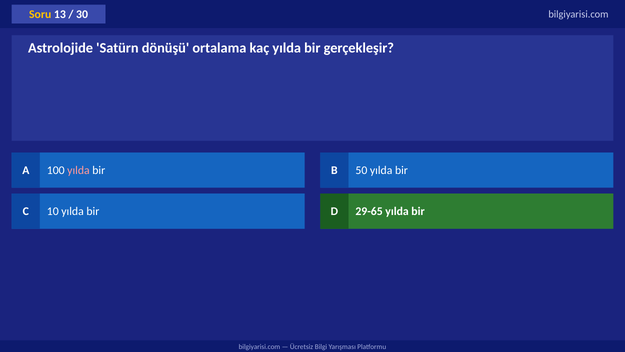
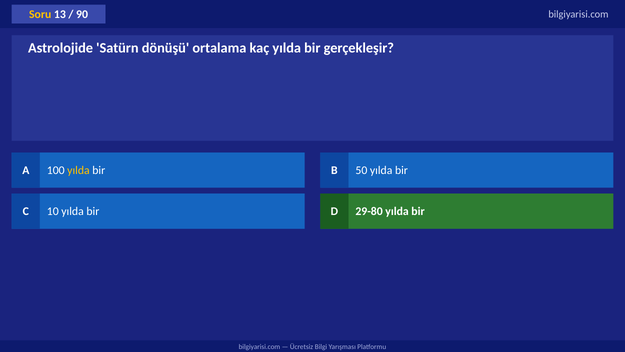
30: 30 -> 90
yılda at (78, 170) colour: pink -> yellow
29-65: 29-65 -> 29-80
